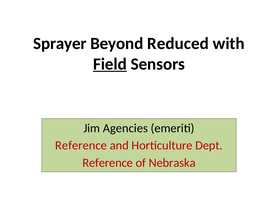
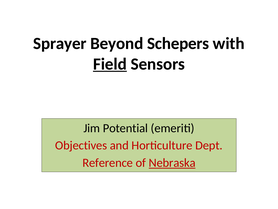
Reduced: Reduced -> Schepers
Agencies: Agencies -> Potential
Reference at (81, 145): Reference -> Objectives
Nebraska underline: none -> present
